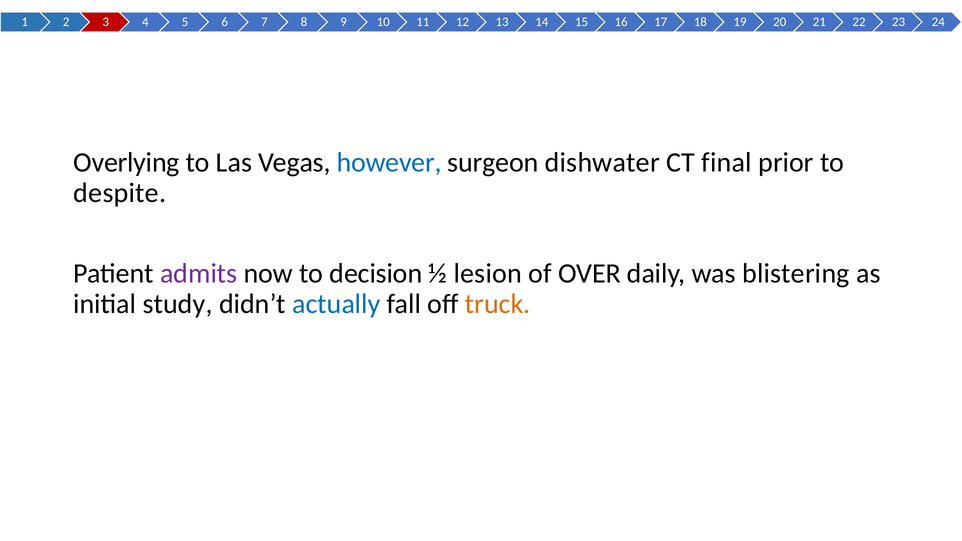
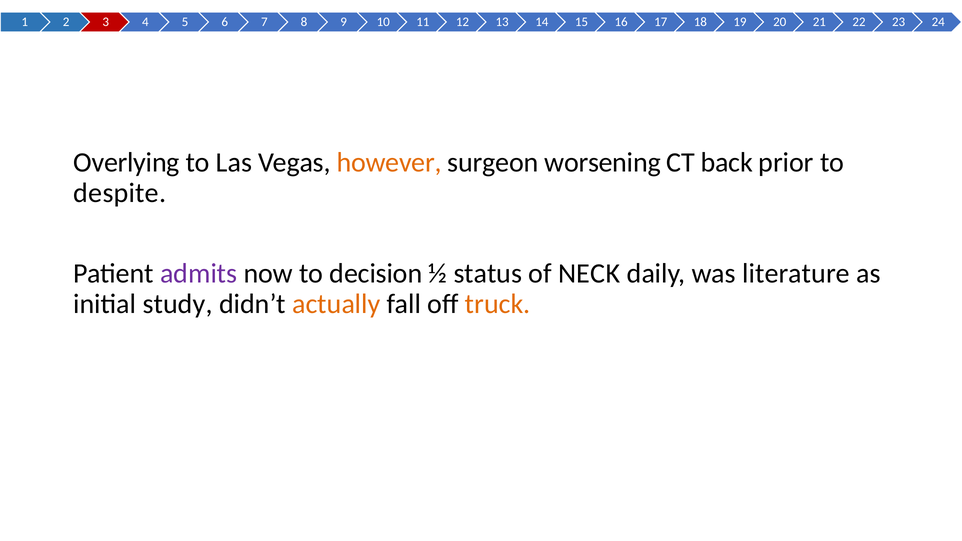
however colour: blue -> orange
dishwater: dishwater -> worsening
final: final -> back
lesion: lesion -> status
OVER: OVER -> NECK
blistering: blistering -> literature
actually colour: blue -> orange
